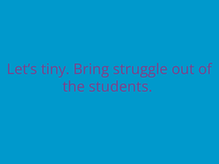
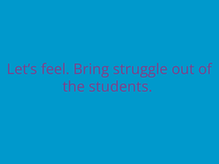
tiny: tiny -> feel
